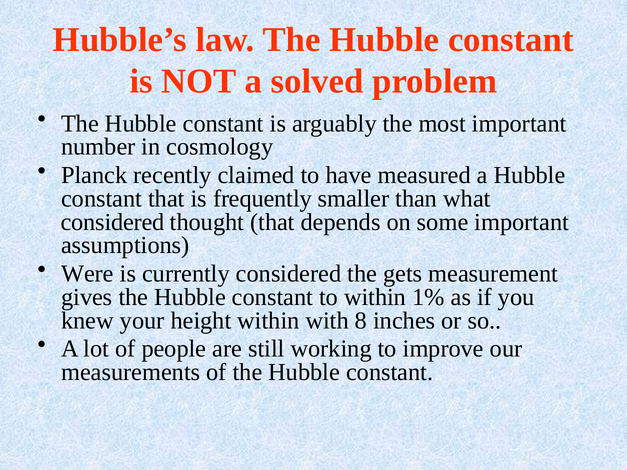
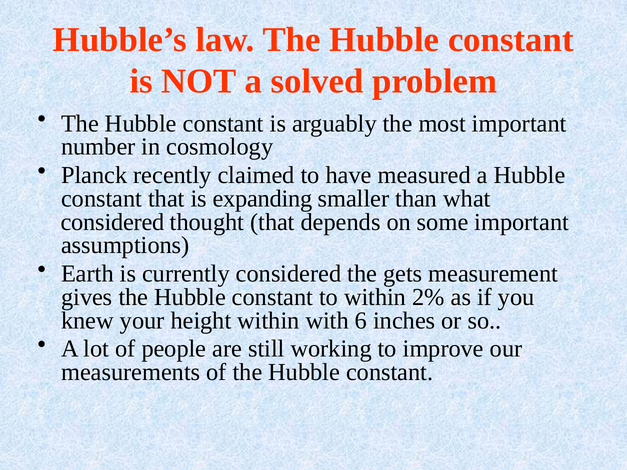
frequently: frequently -> expanding
Were: Were -> Earth
1%: 1% -> 2%
8: 8 -> 6
